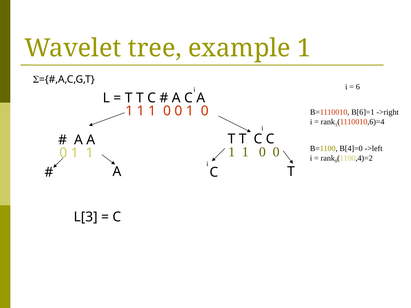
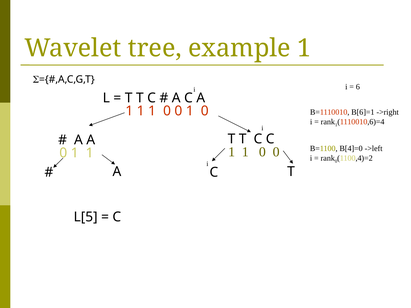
L[3: L[3 -> L[5
